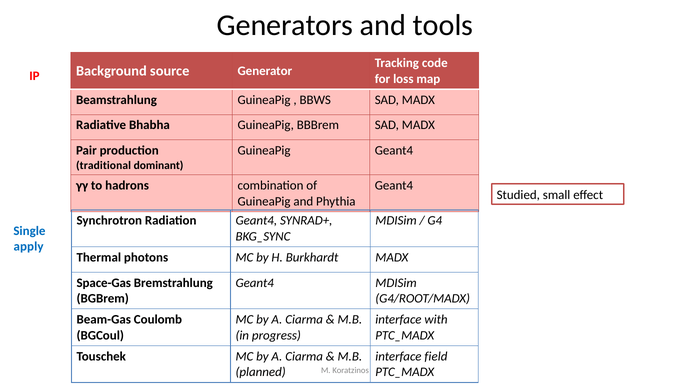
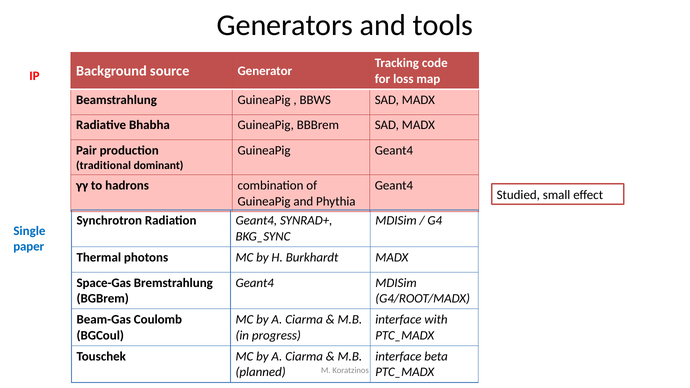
apply: apply -> paper
field: field -> beta
